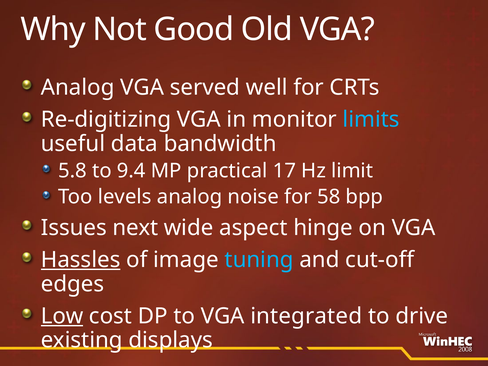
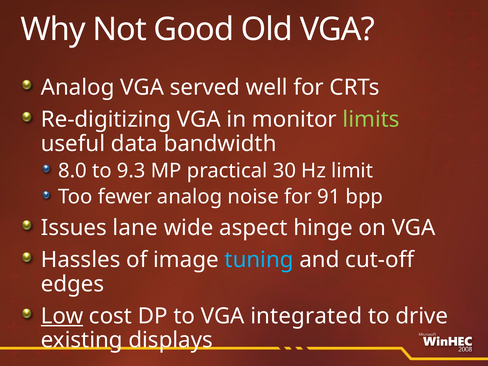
limits colour: light blue -> light green
5.8: 5.8 -> 8.0
9.4: 9.4 -> 9.3
17: 17 -> 30
levels: levels -> fewer
58: 58 -> 91
next: next -> lane
Hassles underline: present -> none
